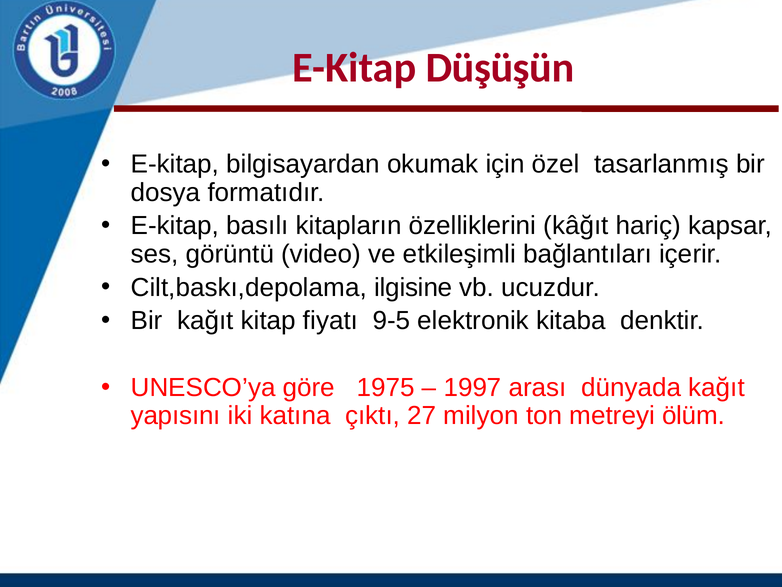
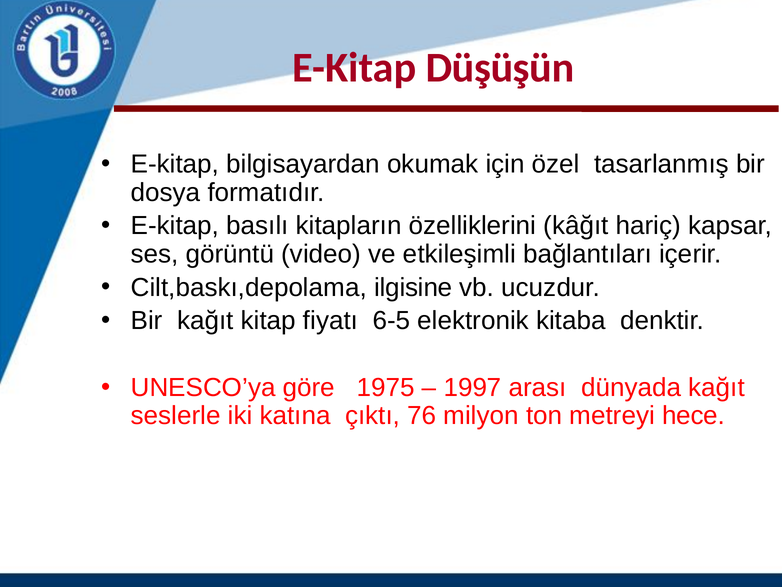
9-5: 9-5 -> 6-5
yapısını: yapısını -> seslerle
27: 27 -> 76
ölüm: ölüm -> hece
